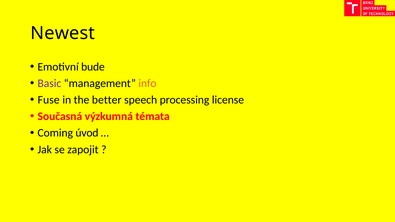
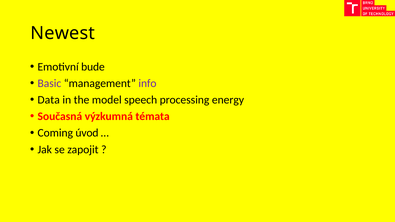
info colour: orange -> purple
Fuse: Fuse -> Data
better: better -> model
license: license -> energy
